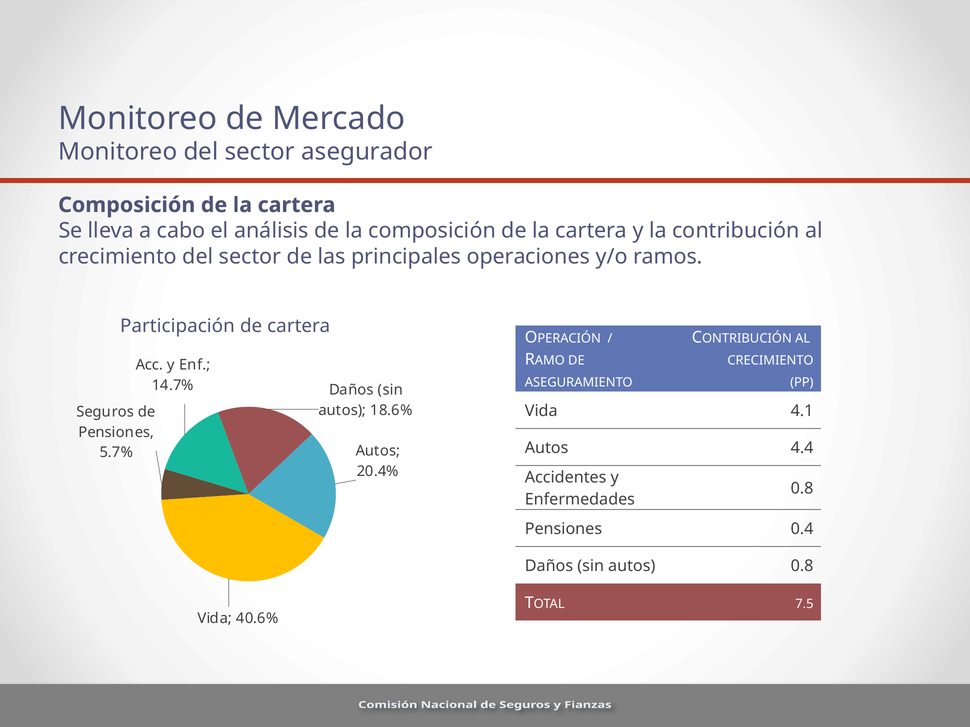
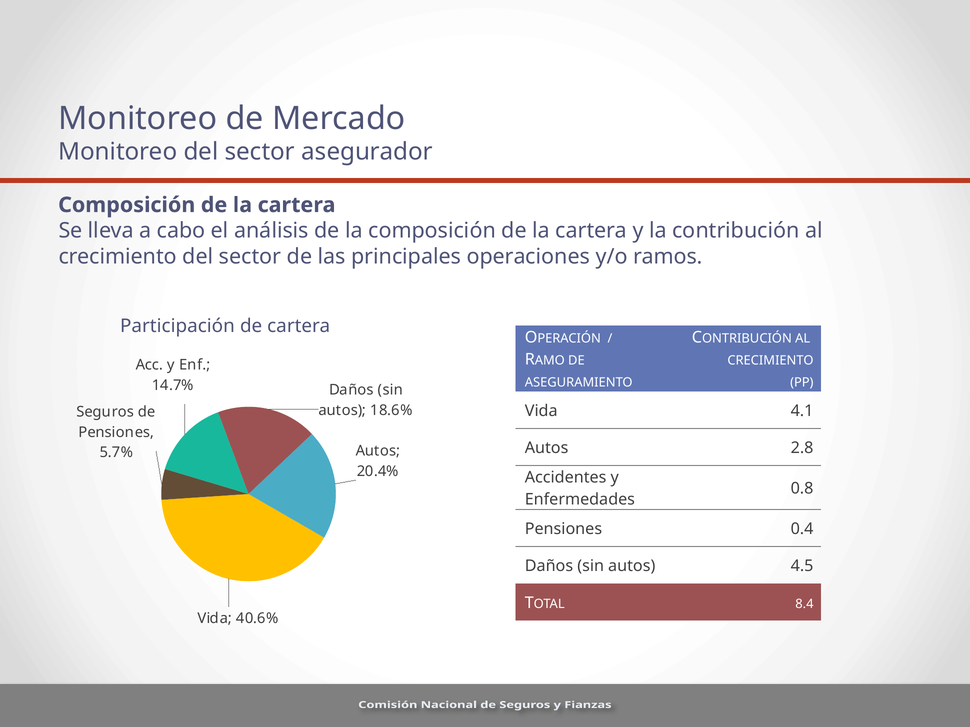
4.4: 4.4 -> 2.8
autos 0.8: 0.8 -> 4.5
7.5: 7.5 -> 8.4
